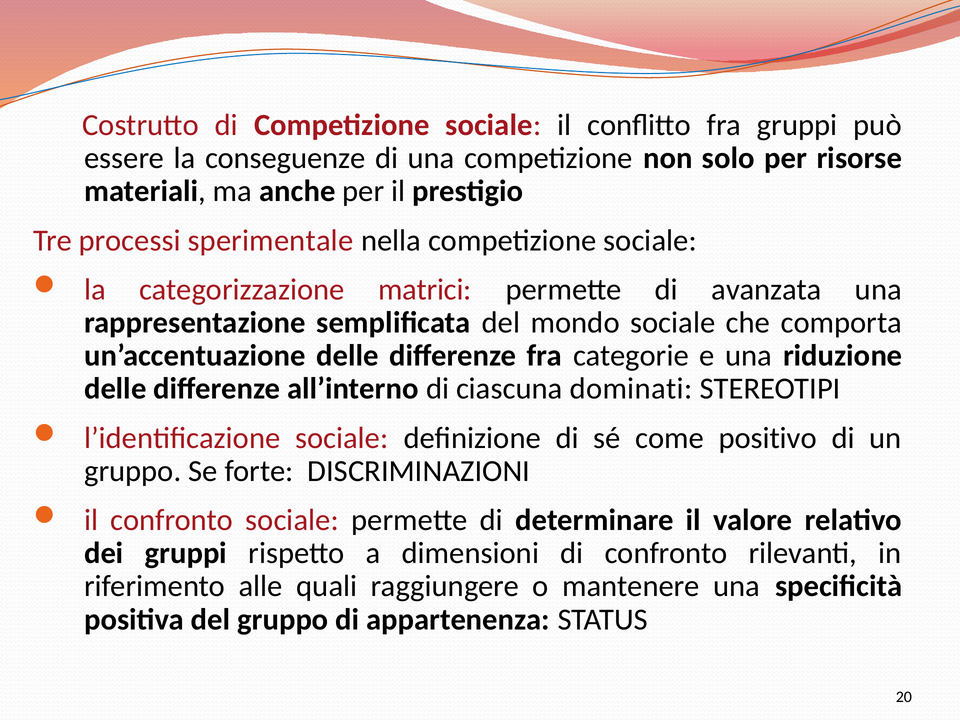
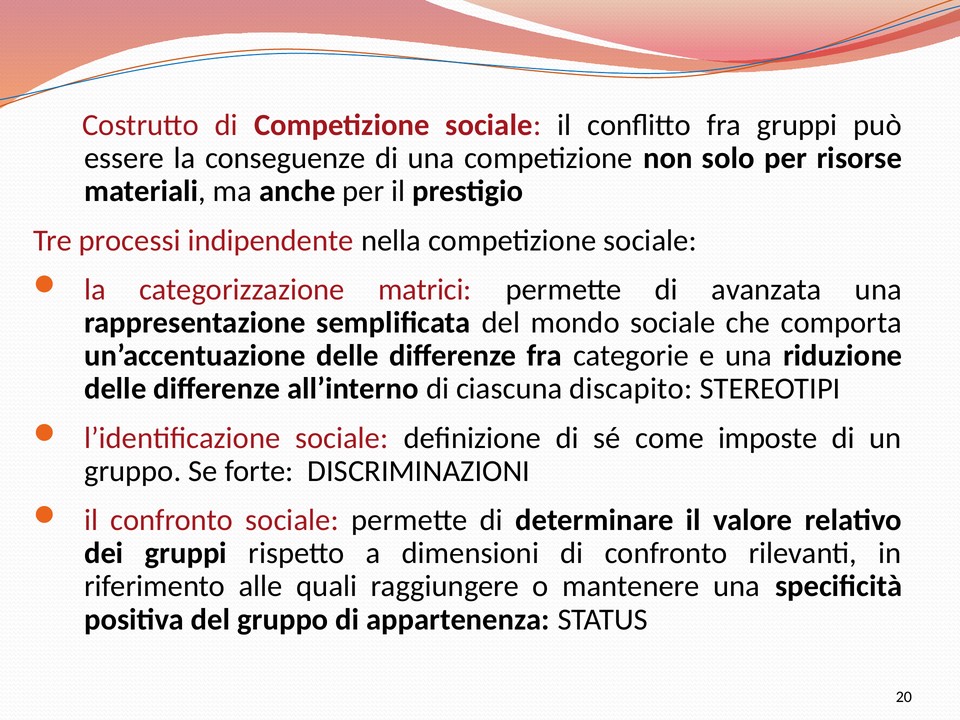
sperimentale: sperimentale -> indipendente
dominati: dominati -> discapito
positivo: positivo -> imposte
